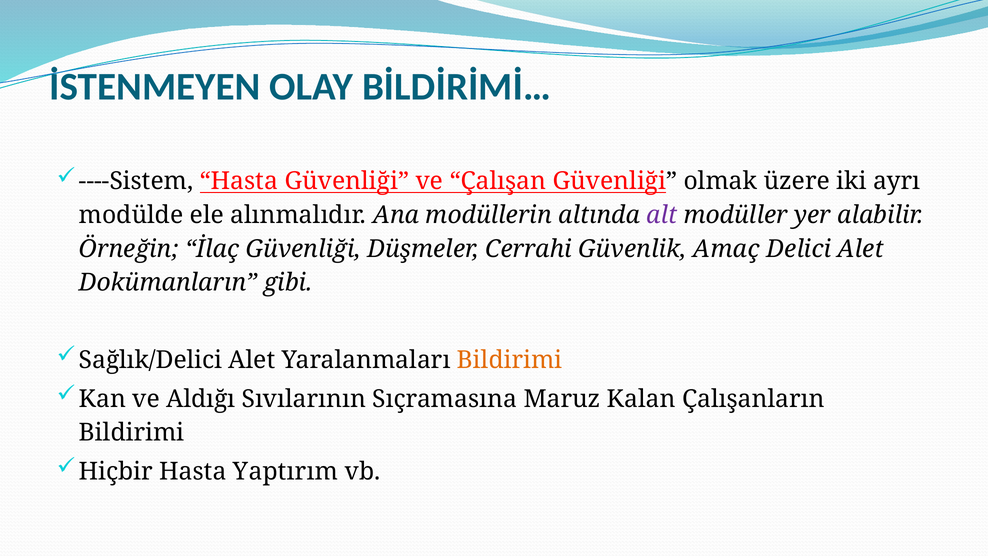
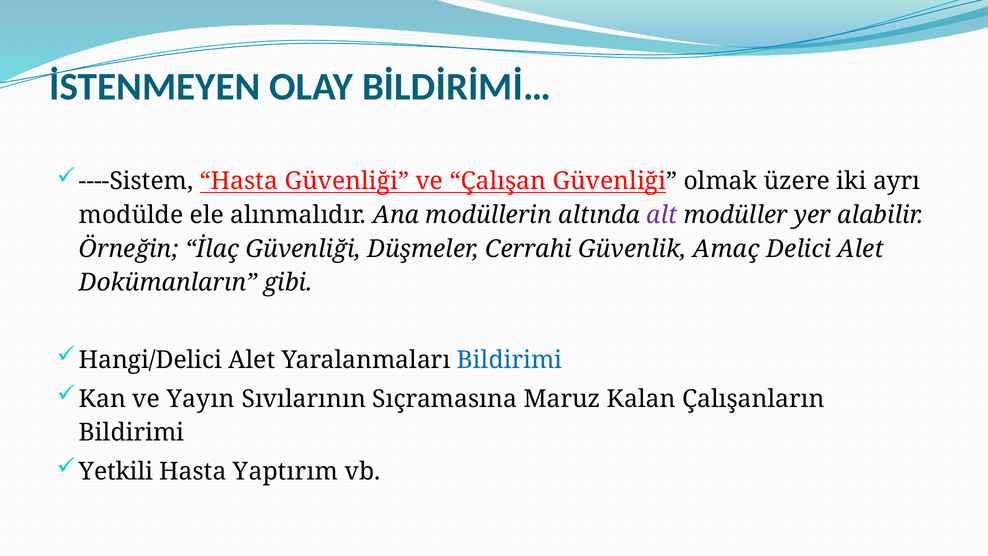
Sağlık/Delici: Sağlık/Delici -> Hangi/Delici
Bildirimi at (510, 360) colour: orange -> blue
Aldığı: Aldığı -> Yayın
Hiçbir: Hiçbir -> Yetkili
